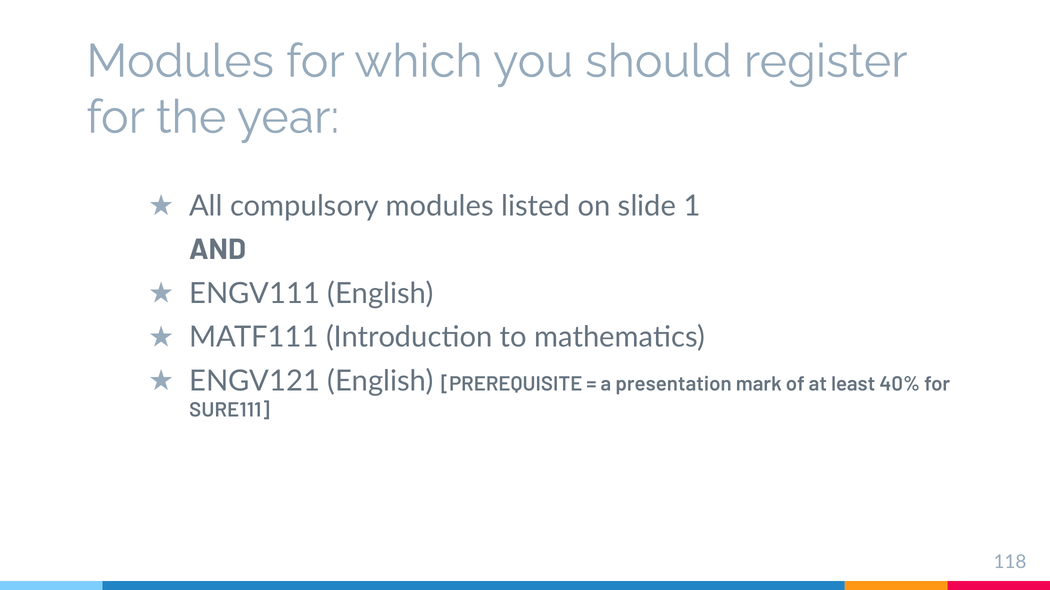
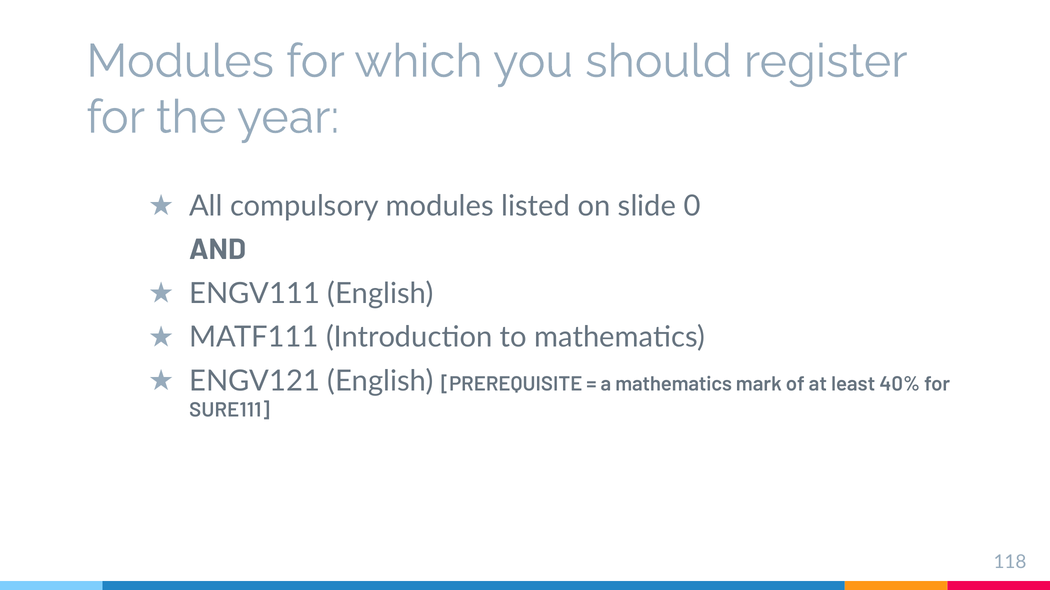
1: 1 -> 0
a presentation: presentation -> mathematics
